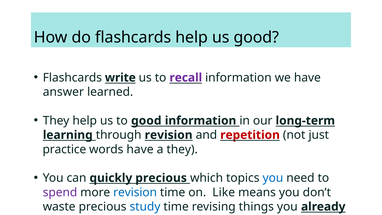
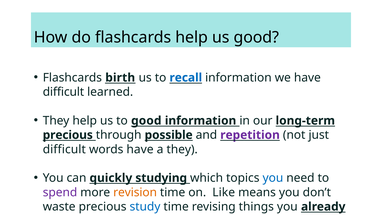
write: write -> birth
recall colour: purple -> blue
answer at (63, 92): answer -> difficult
learning at (68, 135): learning -> precious
through revision: revision -> possible
repetition colour: red -> purple
practice at (64, 149): practice -> difficult
quickly precious: precious -> studying
revision at (135, 192) colour: blue -> orange
